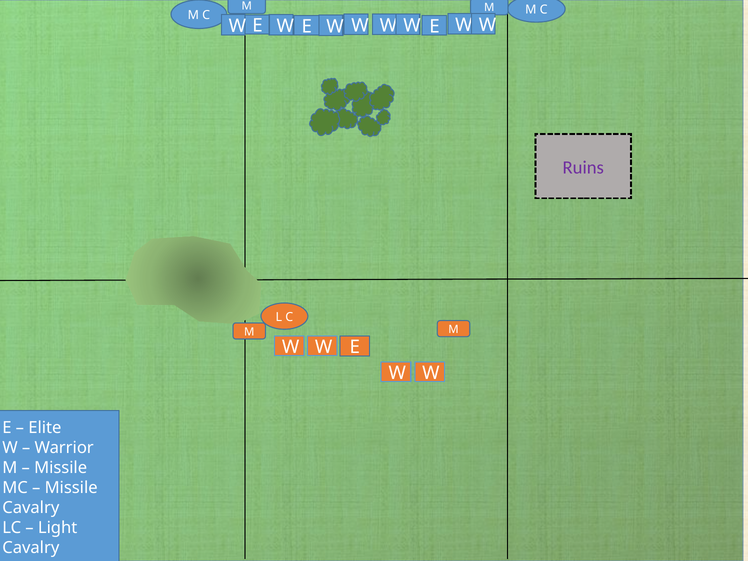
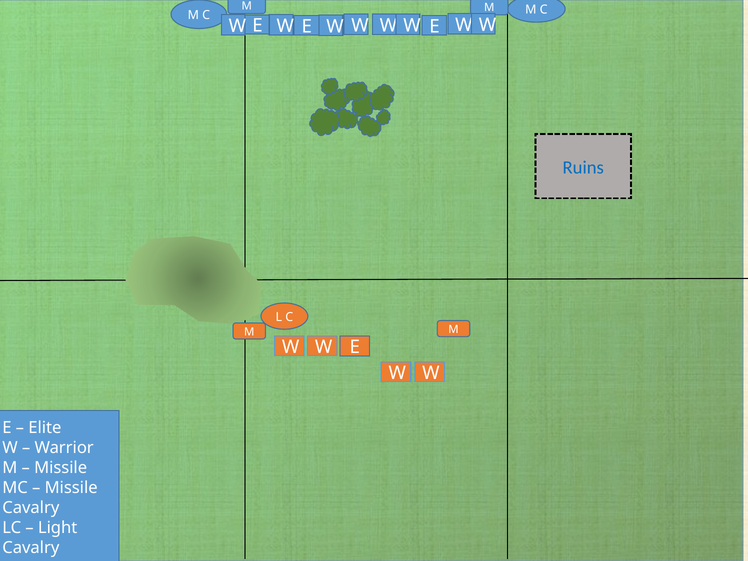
Ruins colour: purple -> blue
